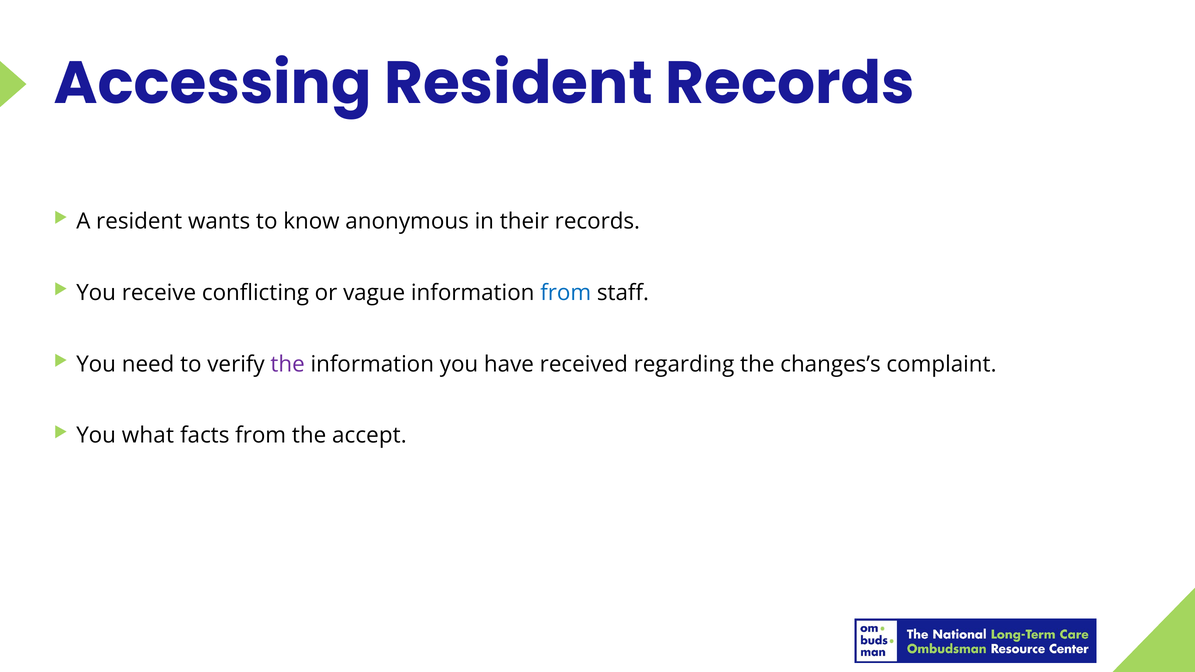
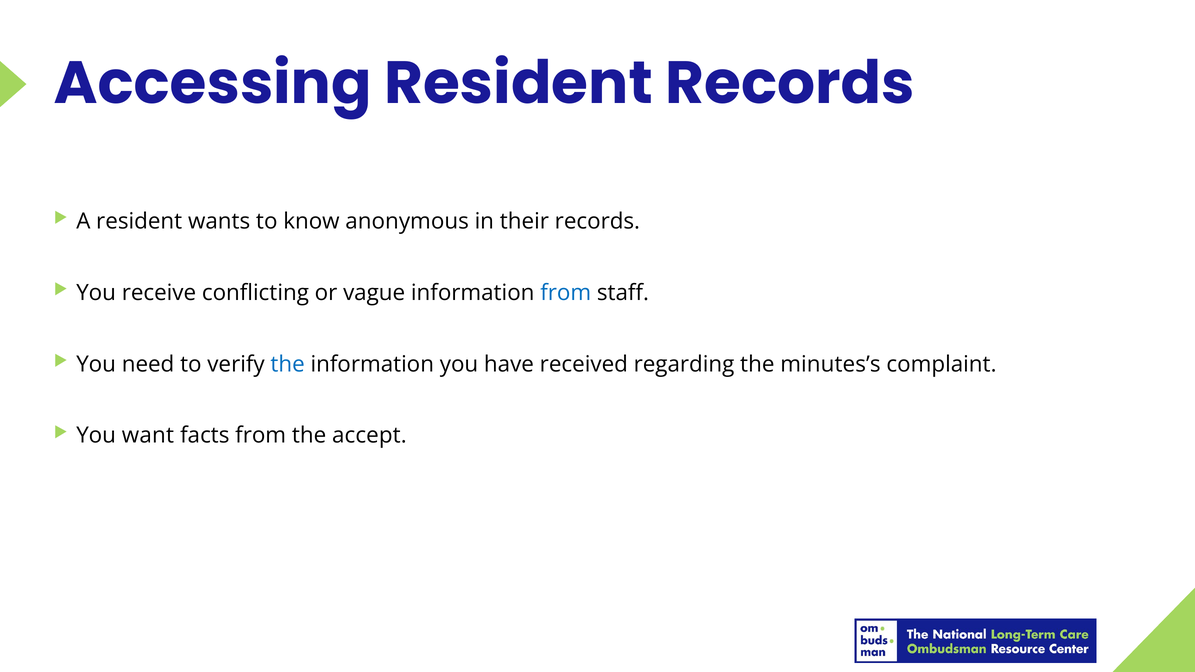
the at (288, 364) colour: purple -> blue
changes’s: changes’s -> minutes’s
what: what -> want
